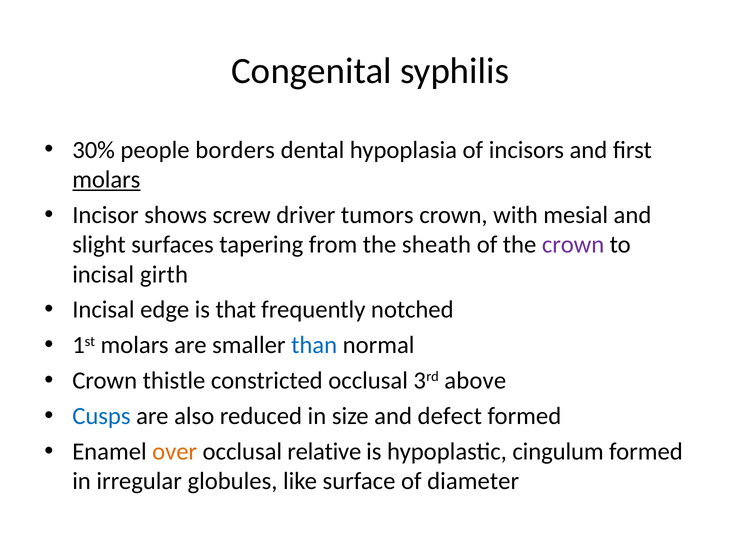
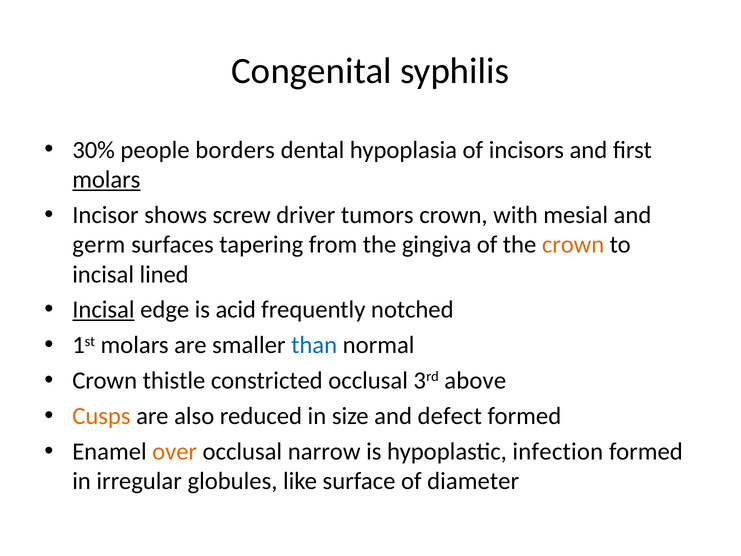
slight: slight -> germ
sheath: sheath -> gingiva
crown at (573, 245) colour: purple -> orange
girth: girth -> lined
Incisal at (103, 310) underline: none -> present
that: that -> acid
Cusps colour: blue -> orange
relative: relative -> narrow
cingulum: cingulum -> infection
